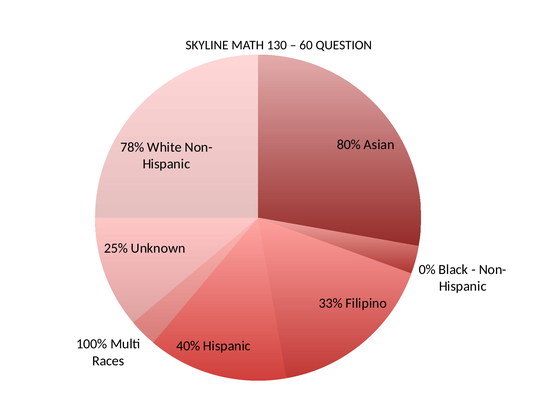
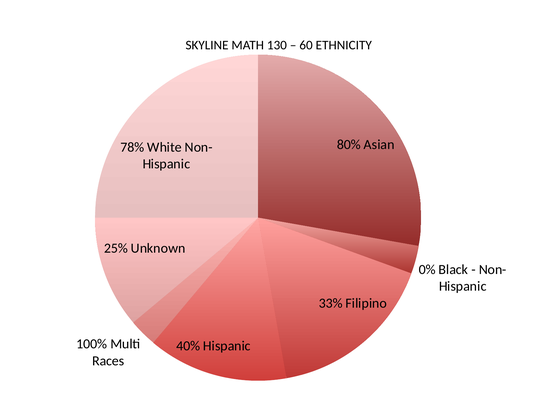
QUESTION: QUESTION -> ETHNICITY
